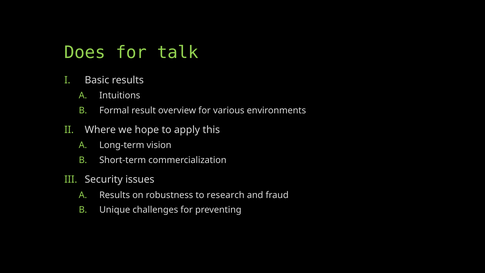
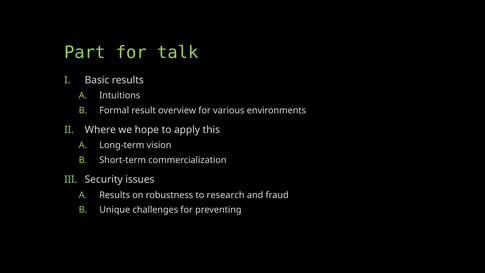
Does: Does -> Part
